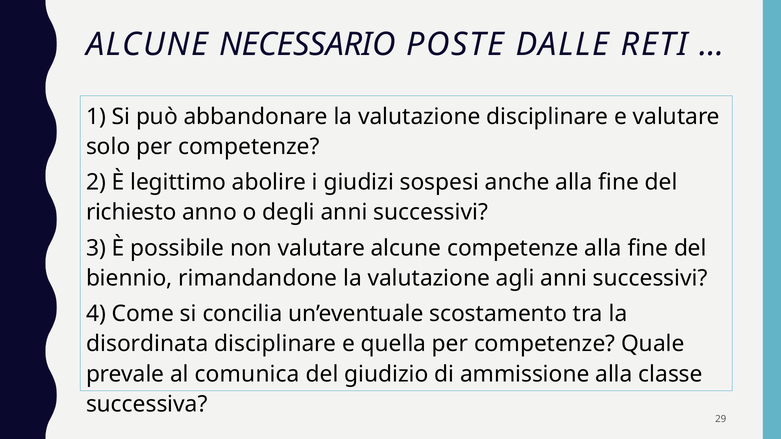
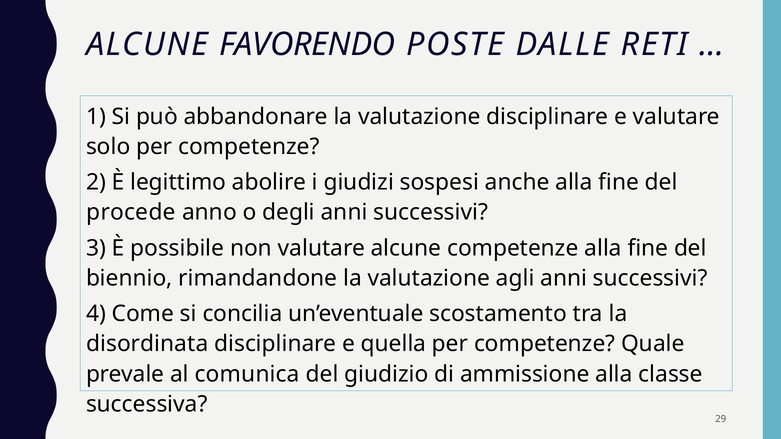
NECESSARIO: NECESSARIO -> FAVORENDO
richiesto: richiesto -> procede
